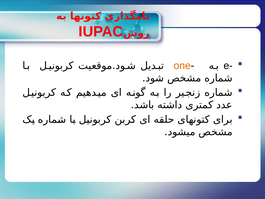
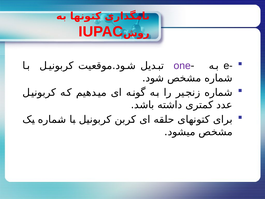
one colour: orange -> purple
